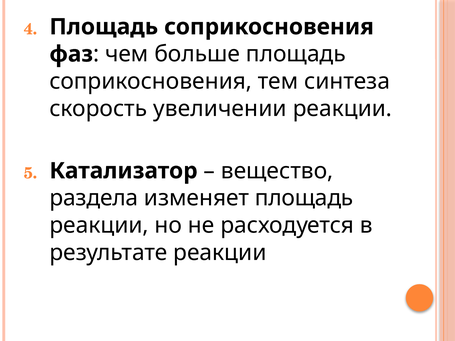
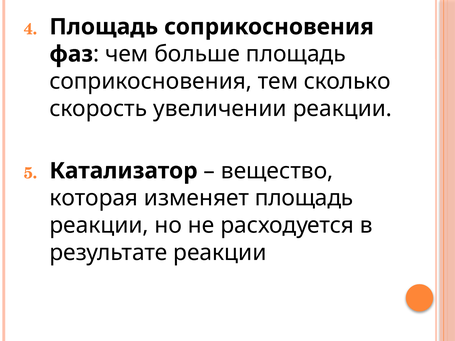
синтеза: синтеза -> сколько
раздела: раздела -> которая
